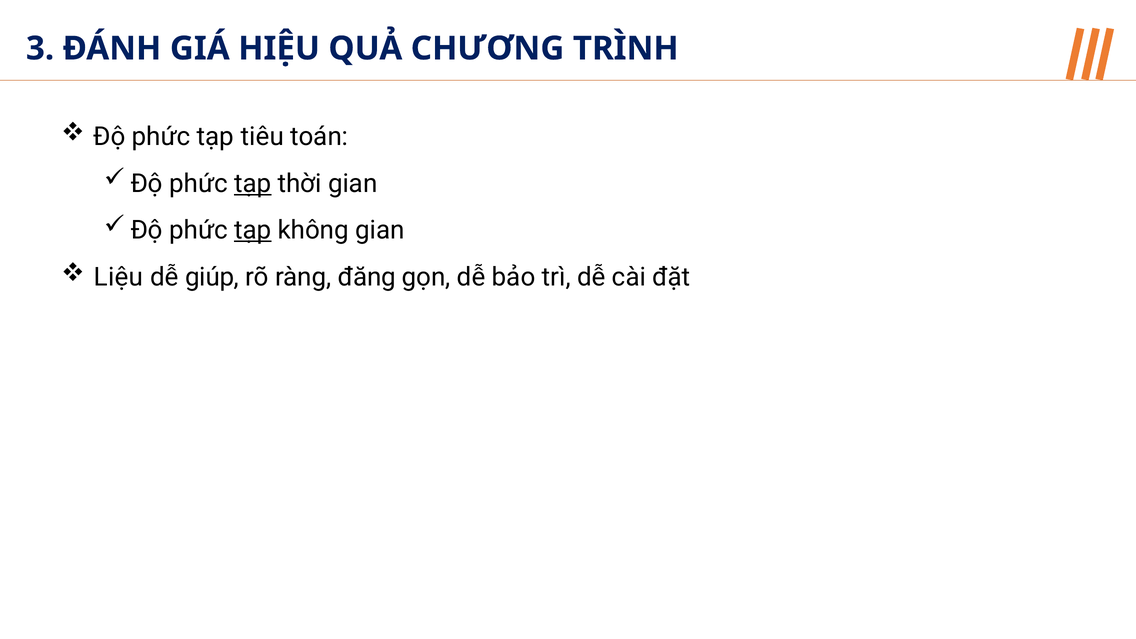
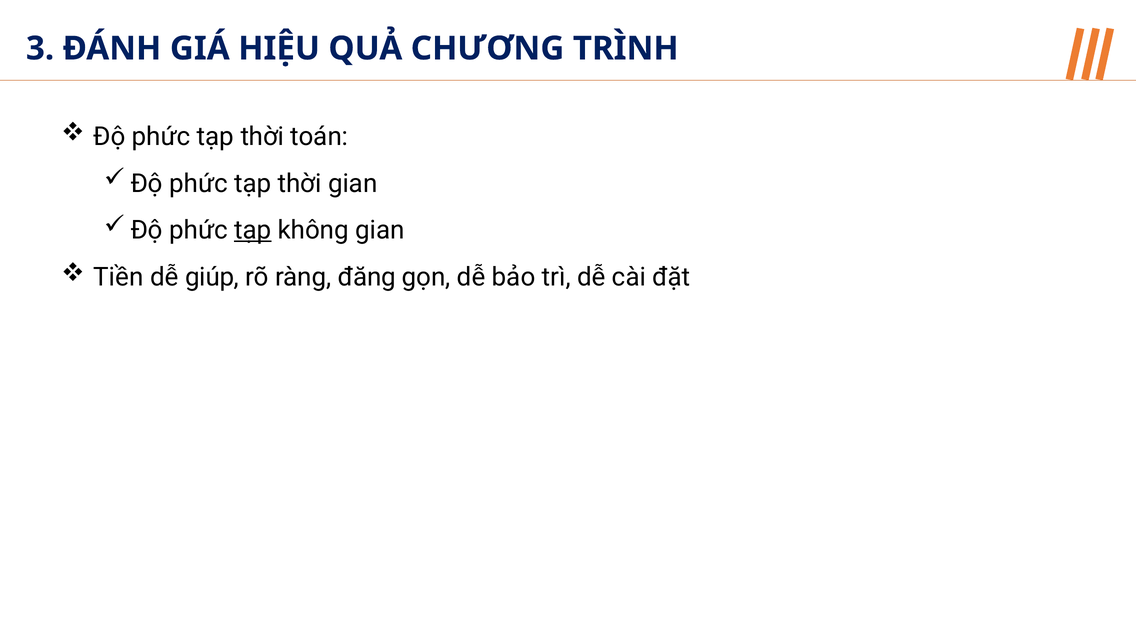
tiêu at (262, 137): tiêu -> thời
tạp at (253, 183) underline: present -> none
Liệu: Liệu -> Tiền
